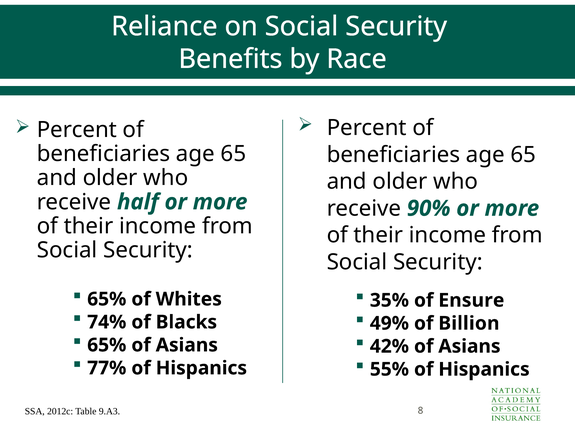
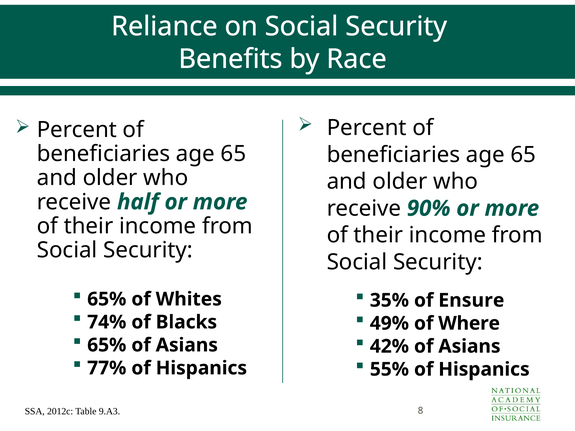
Billion: Billion -> Where
